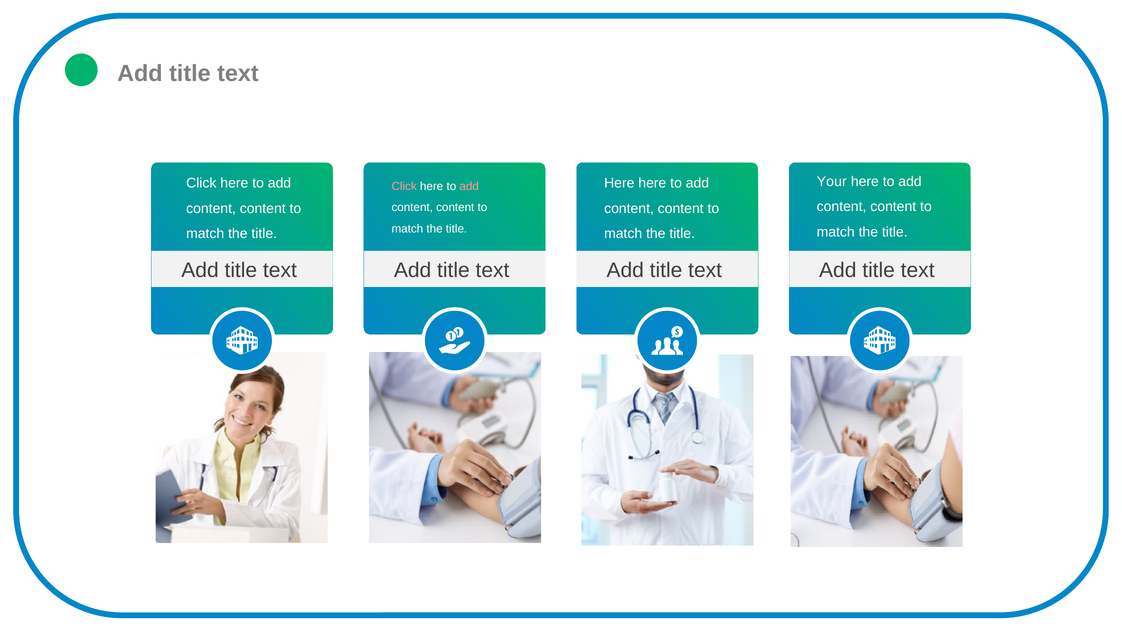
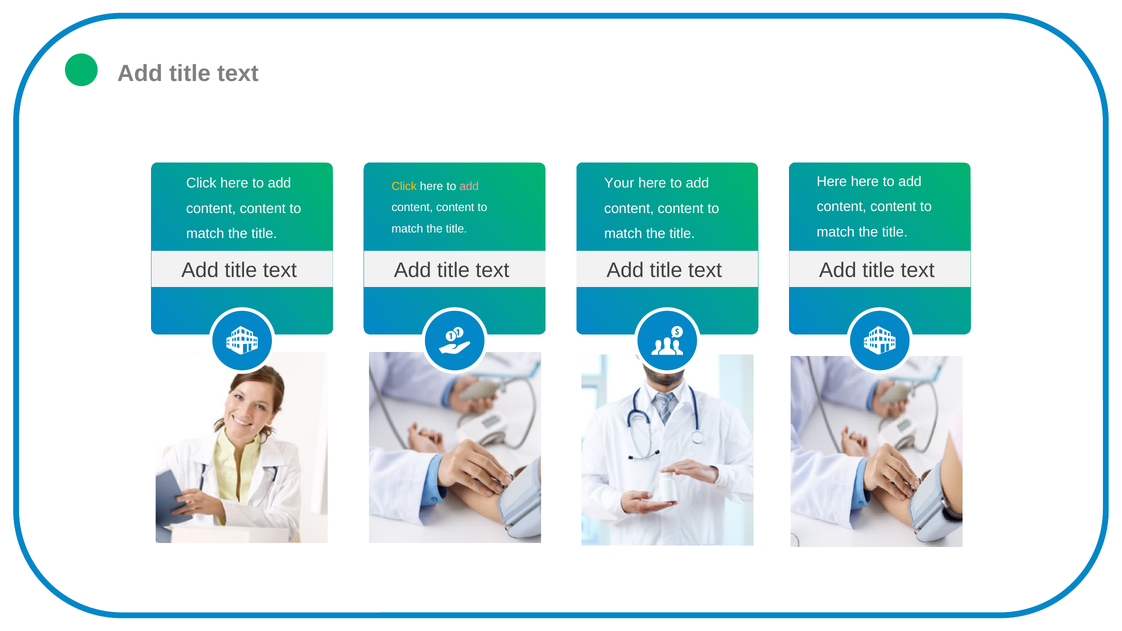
Your at (832, 181): Your -> Here
Here at (619, 183): Here -> Your
Click at (404, 187) colour: pink -> yellow
